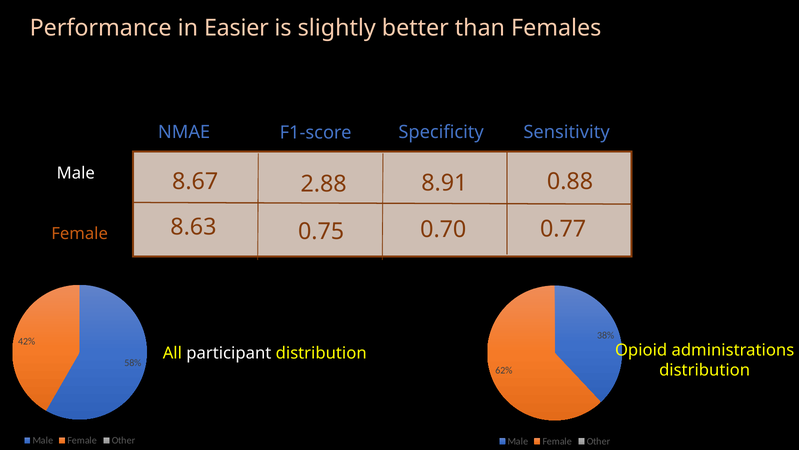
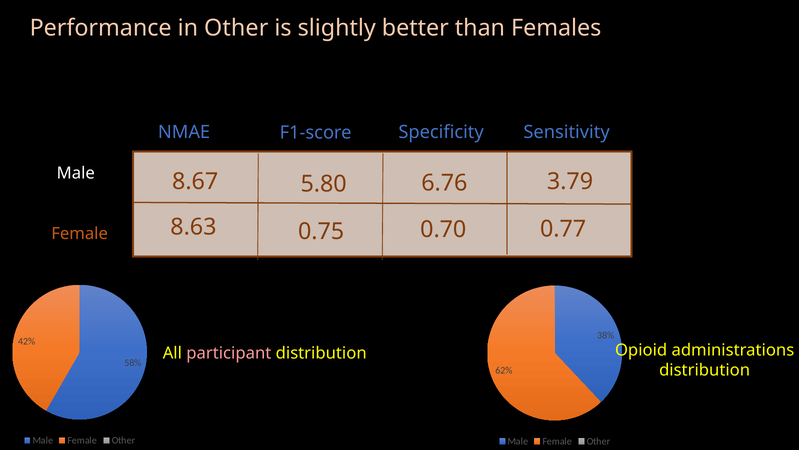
in Easier: Easier -> Other
0.88: 0.88 -> 3.79
8.91: 8.91 -> 6.76
2.88: 2.88 -> 5.80
participant colour: white -> pink
